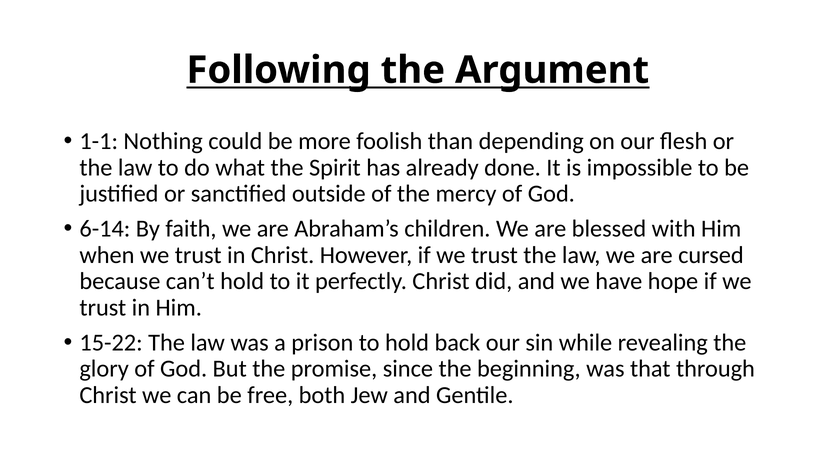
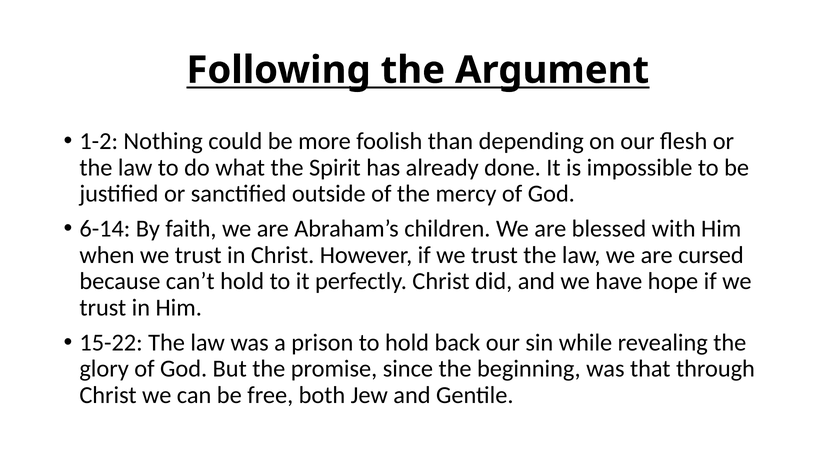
1-1: 1-1 -> 1-2
